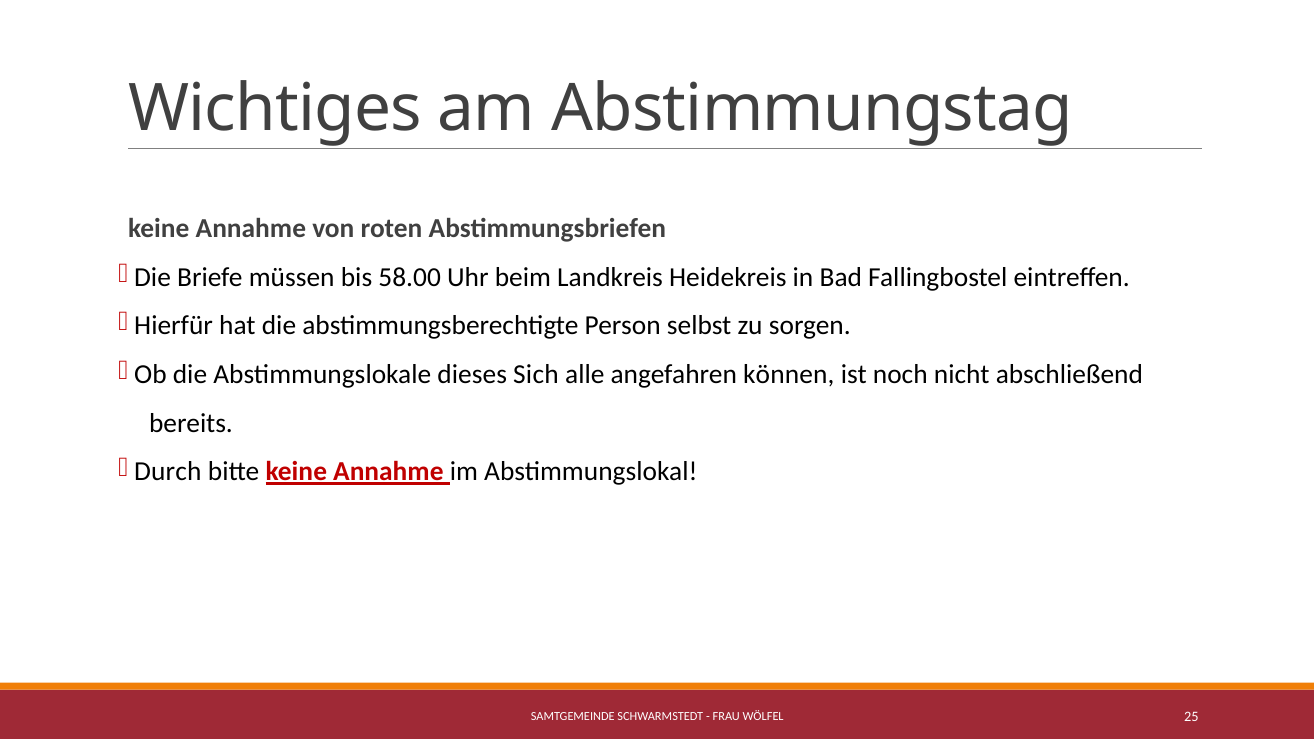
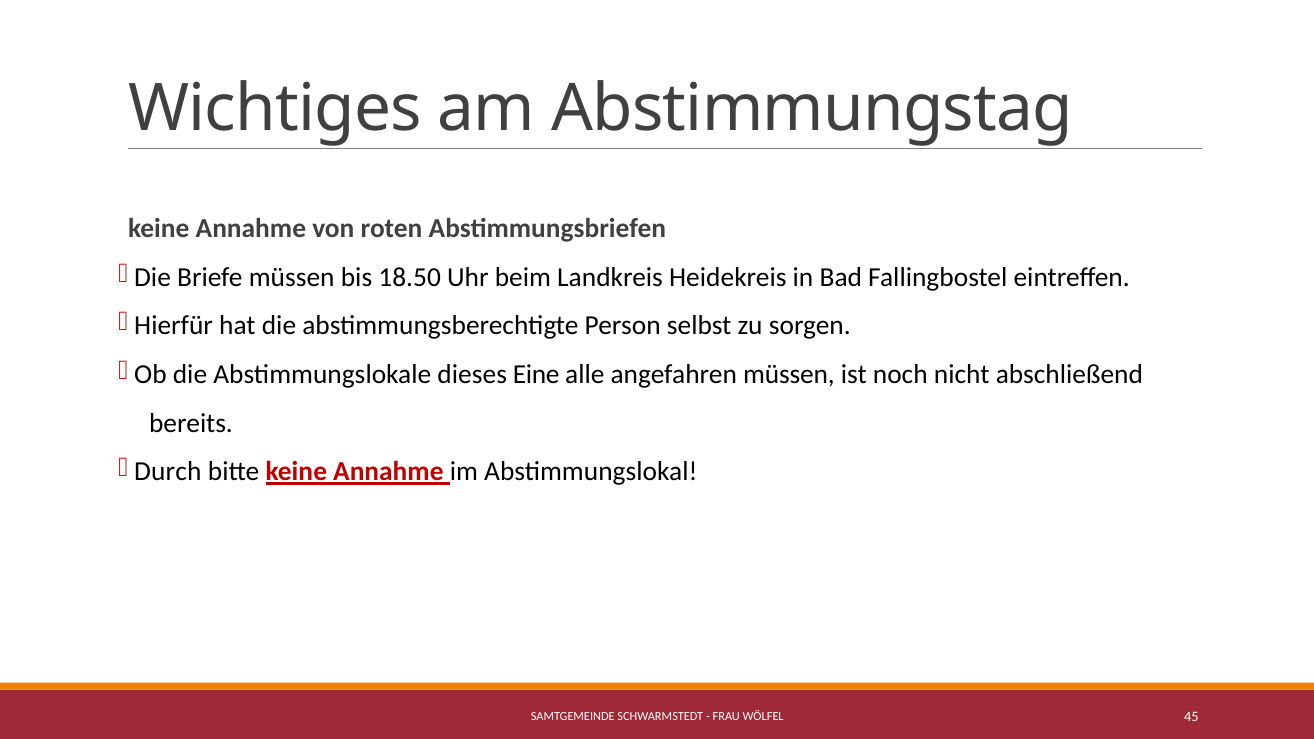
58.00: 58.00 -> 18.50
Sich: Sich -> Eine
angefahren können: können -> müssen
25: 25 -> 45
